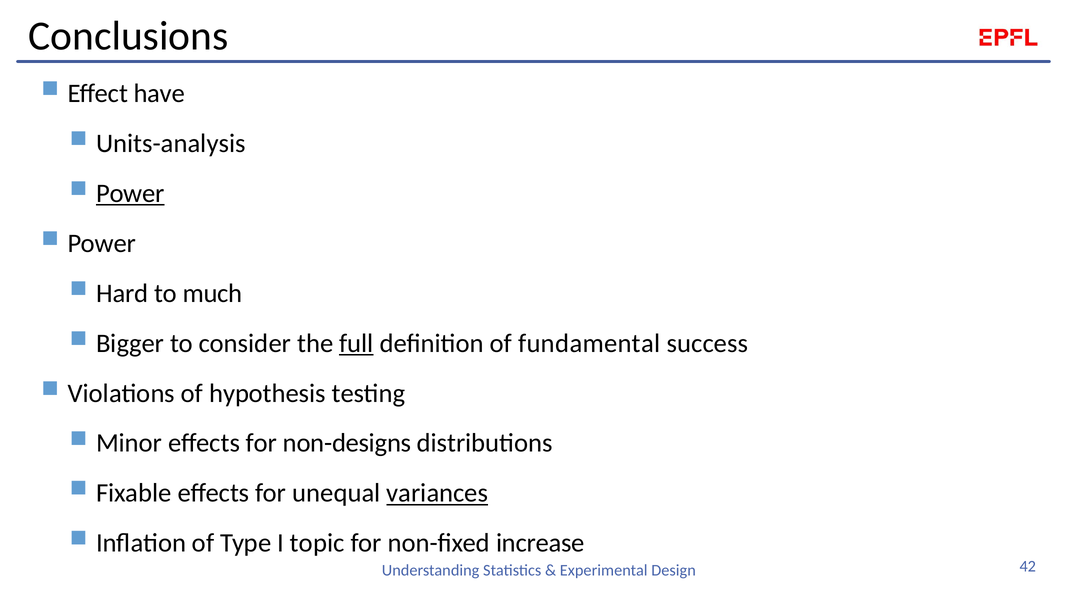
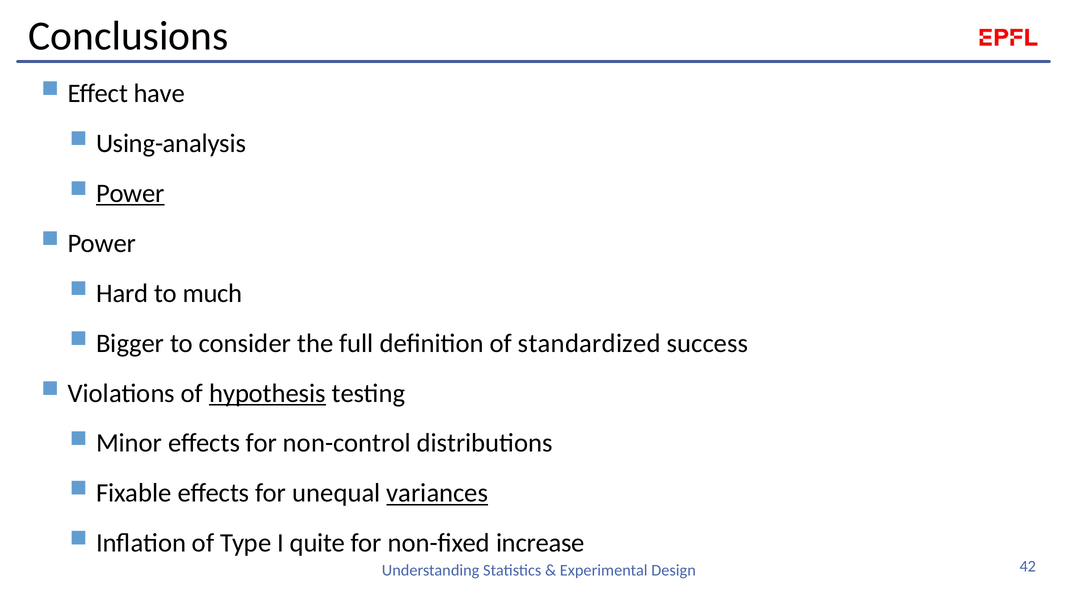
Units-analysis: Units-analysis -> Using-analysis
full underline: present -> none
fundamental: fundamental -> standardized
hypothesis underline: none -> present
non-designs: non-designs -> non-control
topic: topic -> quite
